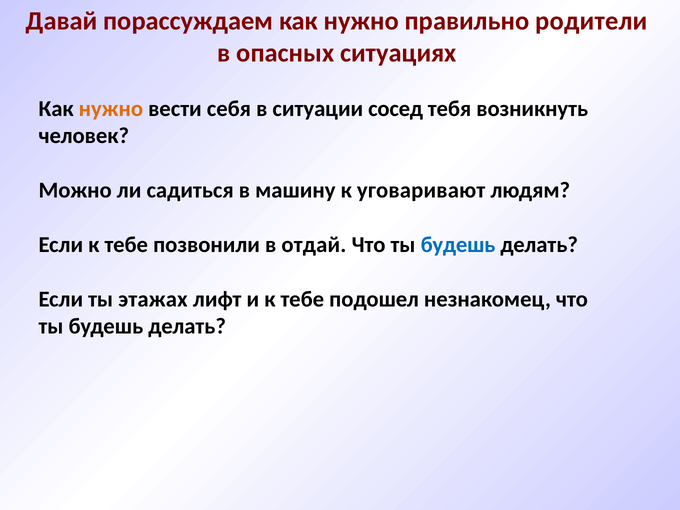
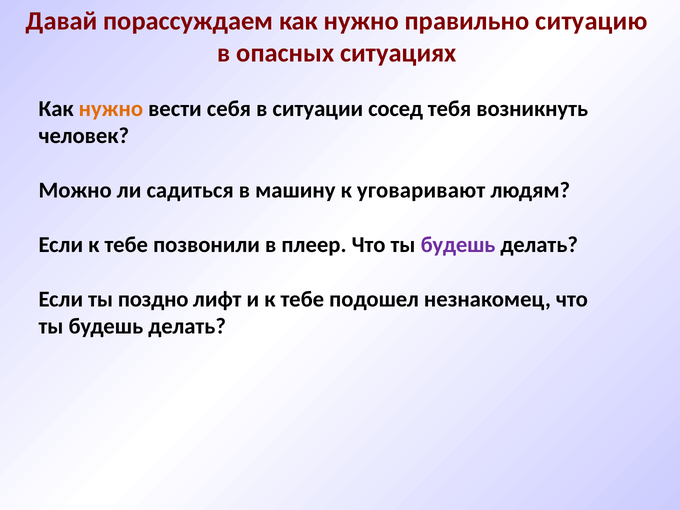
родители: родители -> ситуацию
отдай: отдай -> плеер
будешь at (458, 245) colour: blue -> purple
этажах: этажах -> поздно
